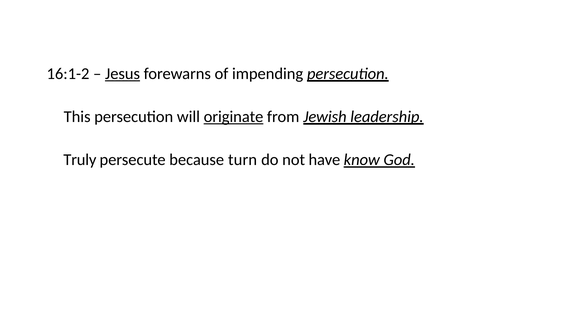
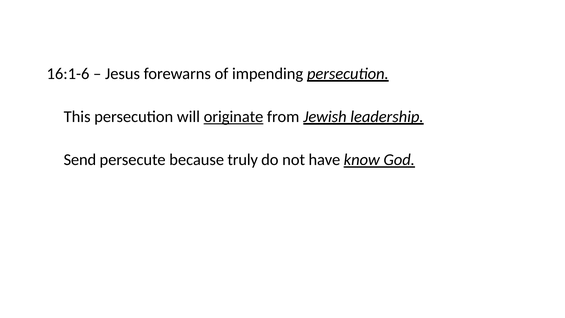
16:1-2: 16:1-2 -> 16:1-6
Jesus underline: present -> none
Truly: Truly -> Send
turn: turn -> truly
